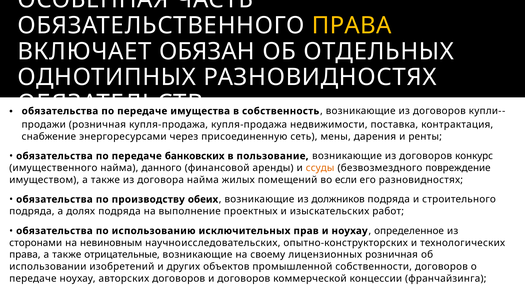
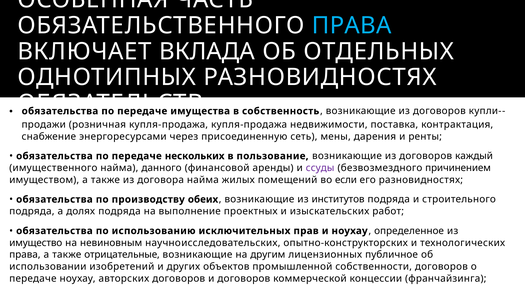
ПРАВА at (352, 25) colour: yellow -> light blue
ОБЯЗАН: ОБЯЗАН -> ВКЛАДА
банковских: банковских -> нескольких
конкурс: конкурс -> каждый
ссуды colour: orange -> purple
повреждение: повреждение -> причинением
должников: должников -> институтов
сторонами: сторонами -> имущество
своему: своему -> другим
лицензионных розничная: розничная -> публичное
